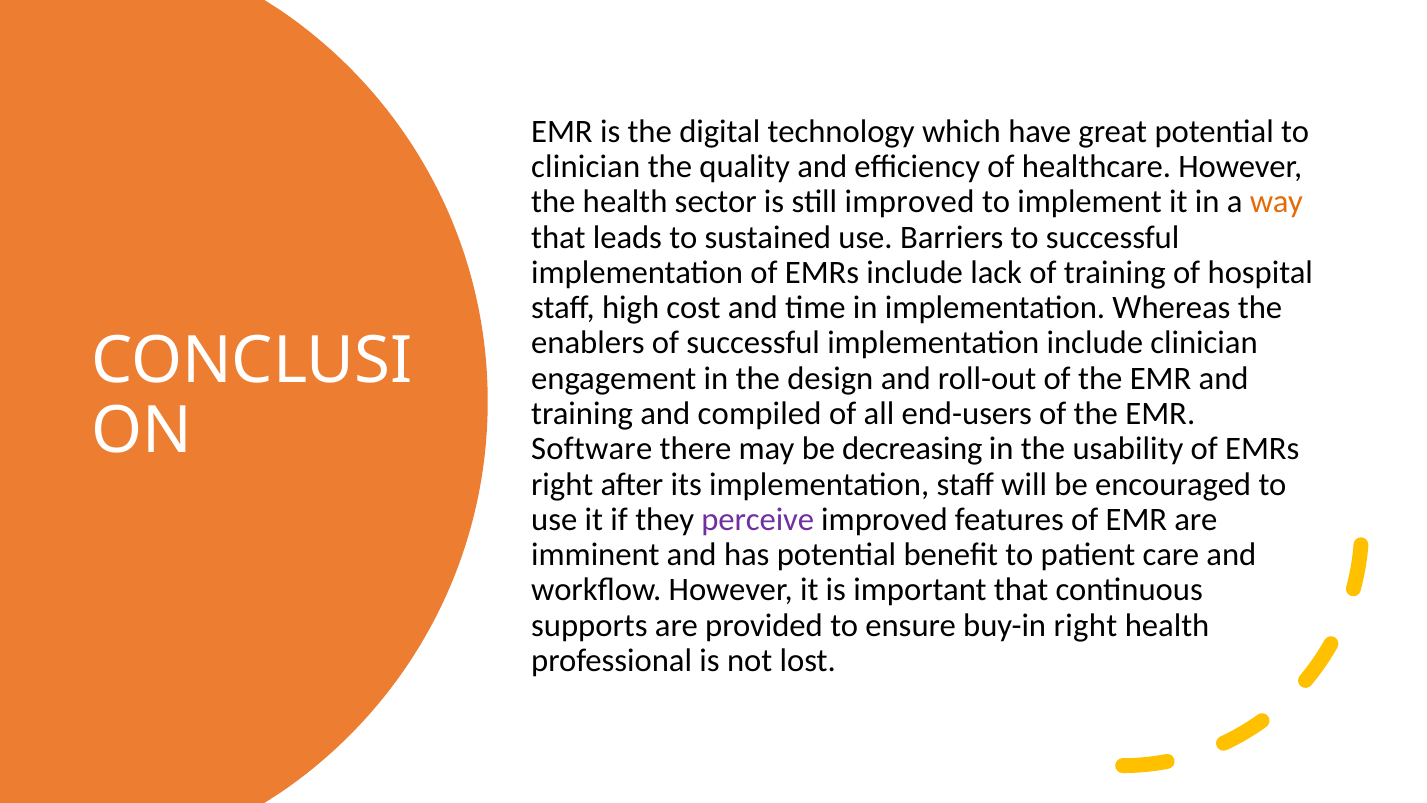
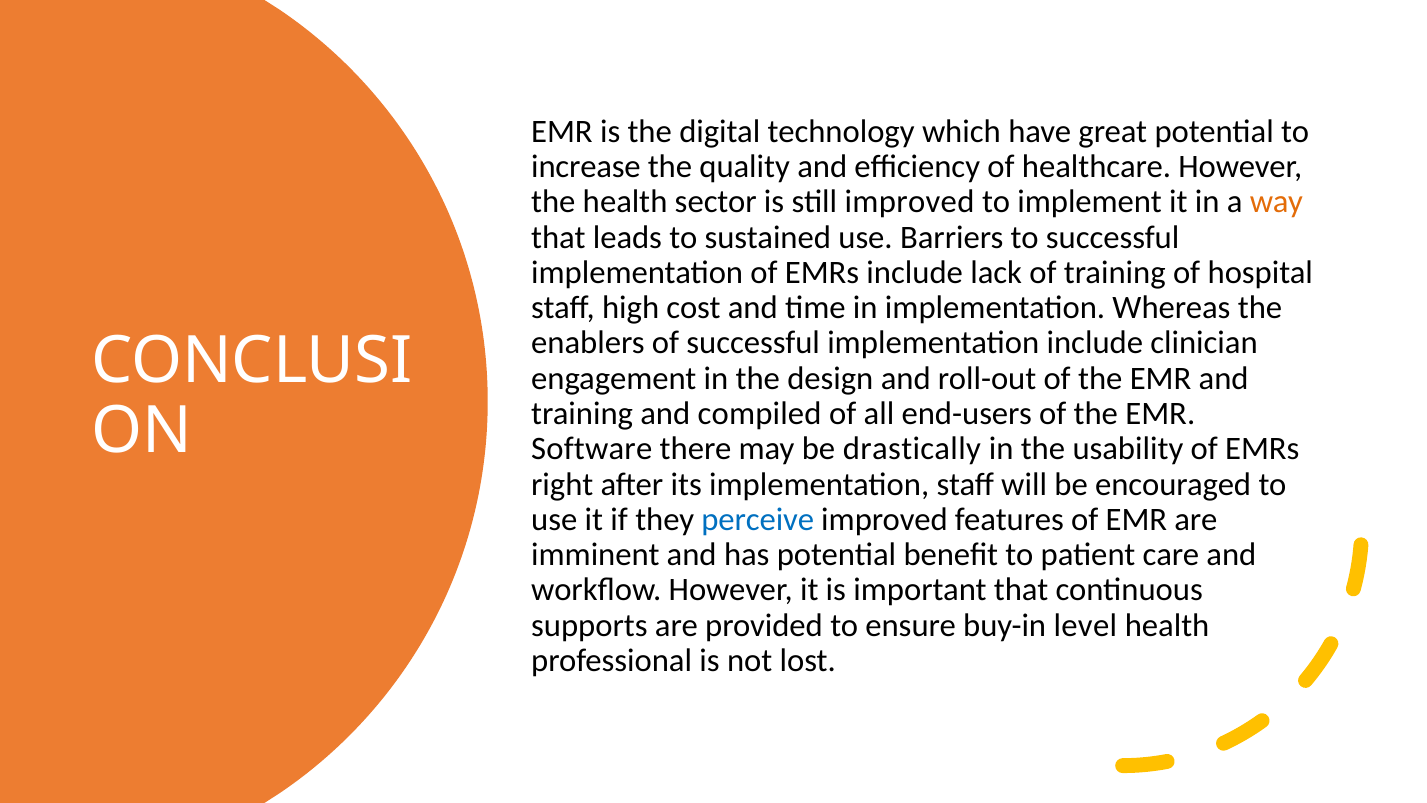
clinician at (586, 167): clinician -> increase
decreasing: decreasing -> drastically
perceive colour: purple -> blue
buy-in right: right -> level
